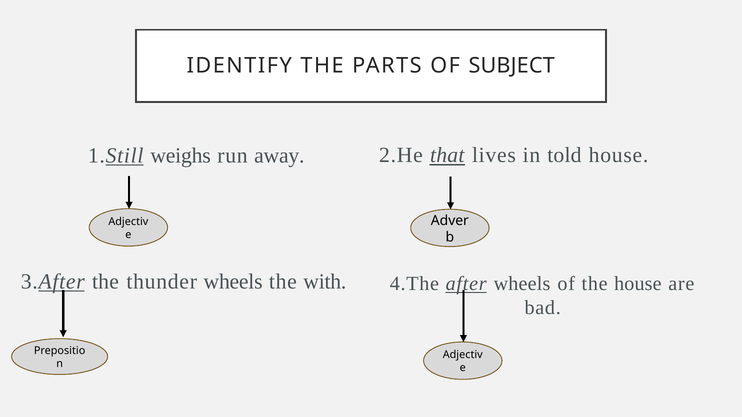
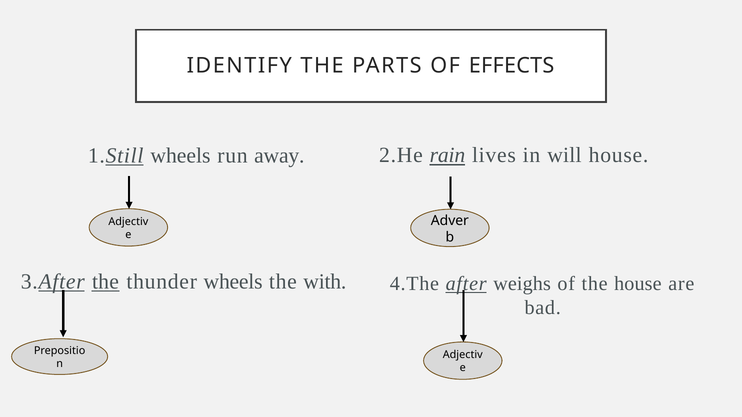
SUBJECT: SUBJECT -> EFFECTS
that: that -> rain
told: told -> will
1.Still weighs: weighs -> wheels
the at (105, 282) underline: none -> present
after wheels: wheels -> weighs
